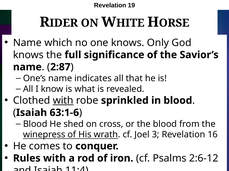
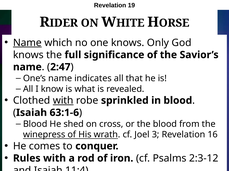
Name at (27, 43) underline: none -> present
2:87: 2:87 -> 2:47
2:6-12: 2:6-12 -> 2:3-12
